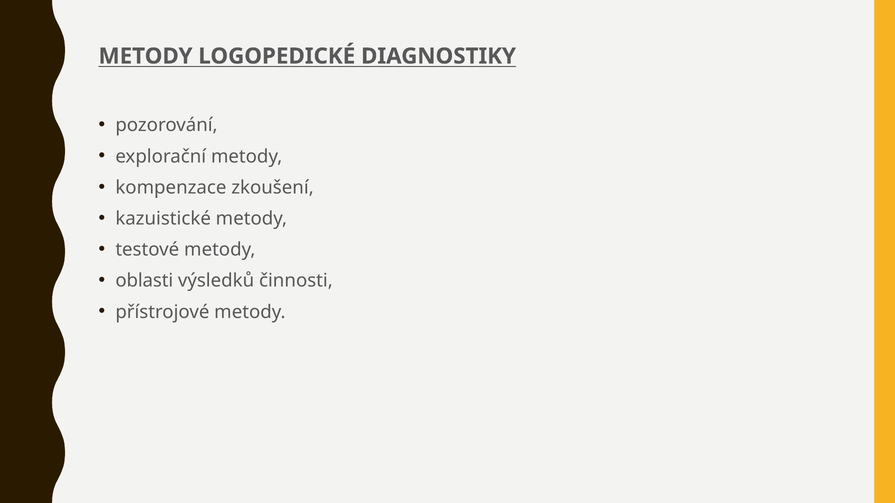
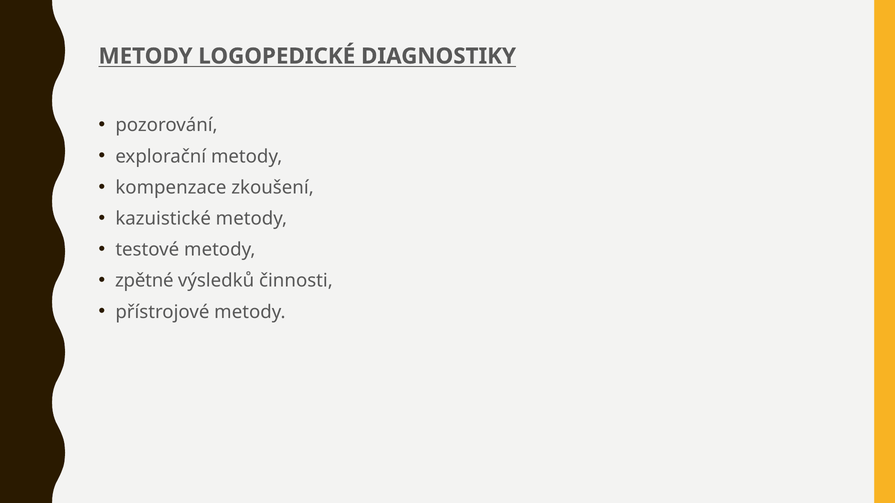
oblasti: oblasti -> zpětné
